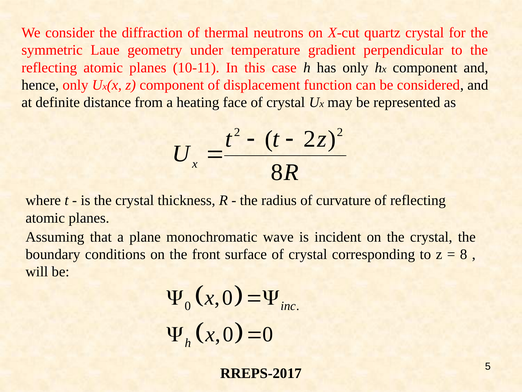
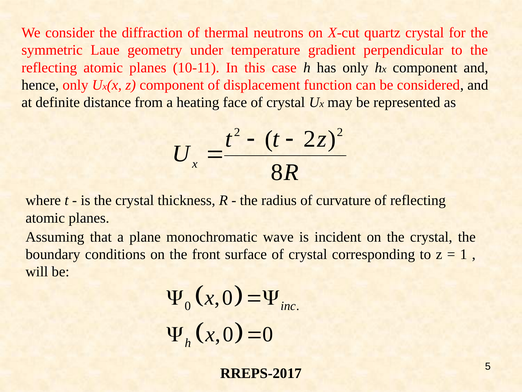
8 at (464, 254): 8 -> 1
